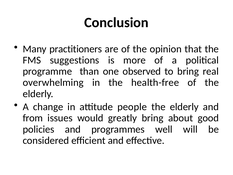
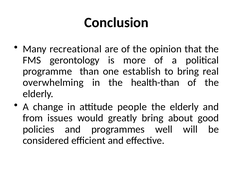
practitioners: practitioners -> recreational
suggestions: suggestions -> gerontology
observed: observed -> establish
health-free: health-free -> health-than
